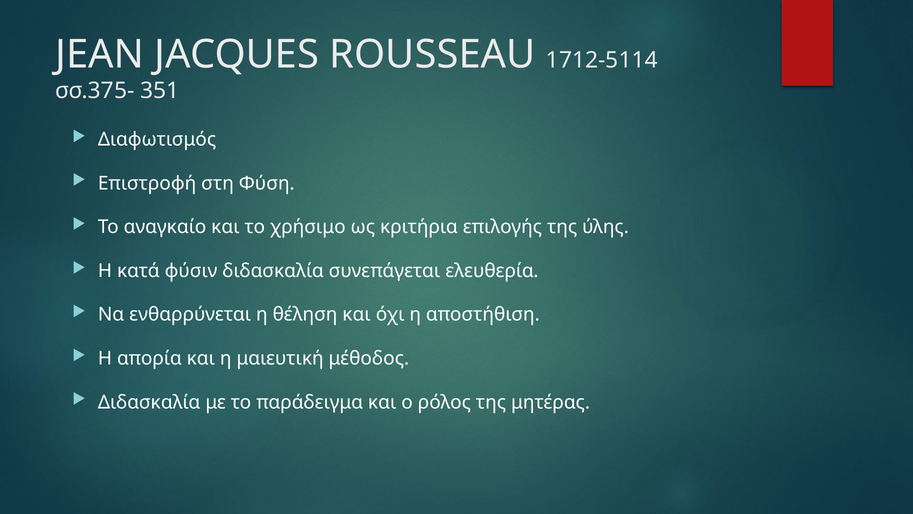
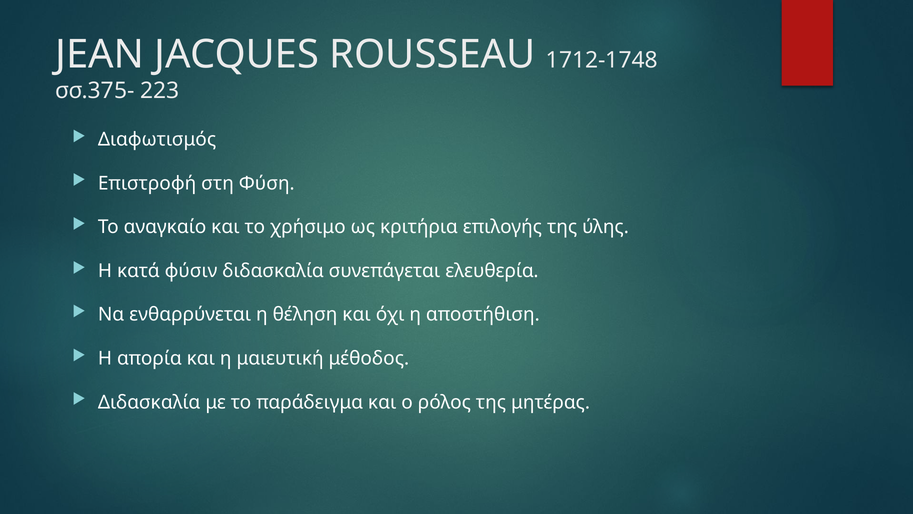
1712-5114: 1712-5114 -> 1712-1748
351: 351 -> 223
